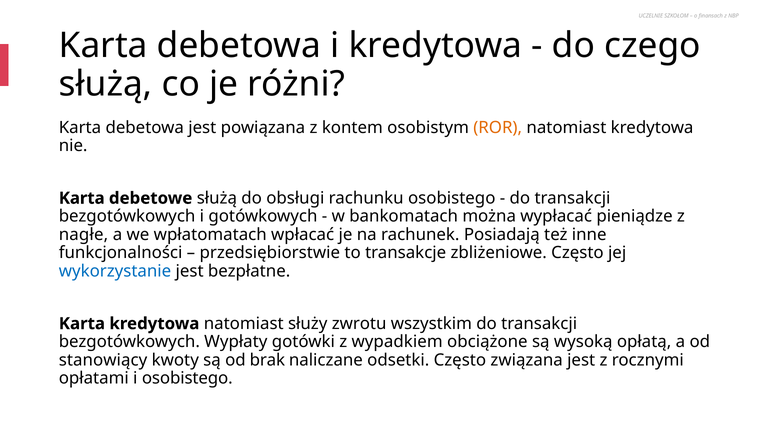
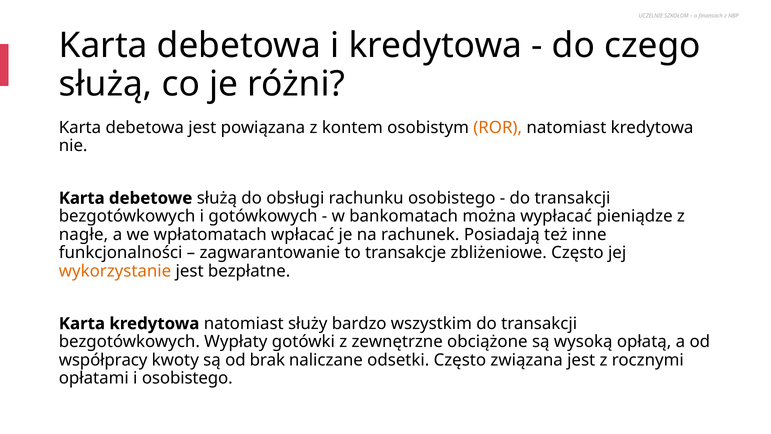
przedsiębiorstwie: przedsiębiorstwie -> zagwarantowanie
wykorzystanie colour: blue -> orange
zwrotu: zwrotu -> bardzo
wypadkiem: wypadkiem -> zewnętrzne
stanowiący: stanowiący -> współpracy
